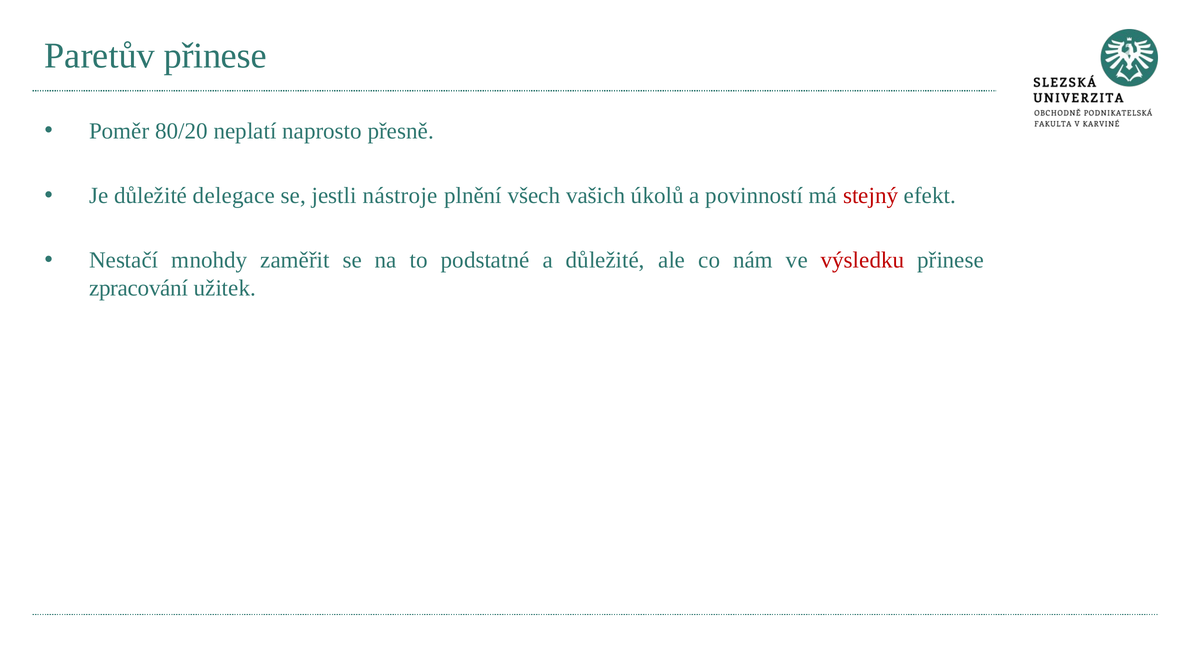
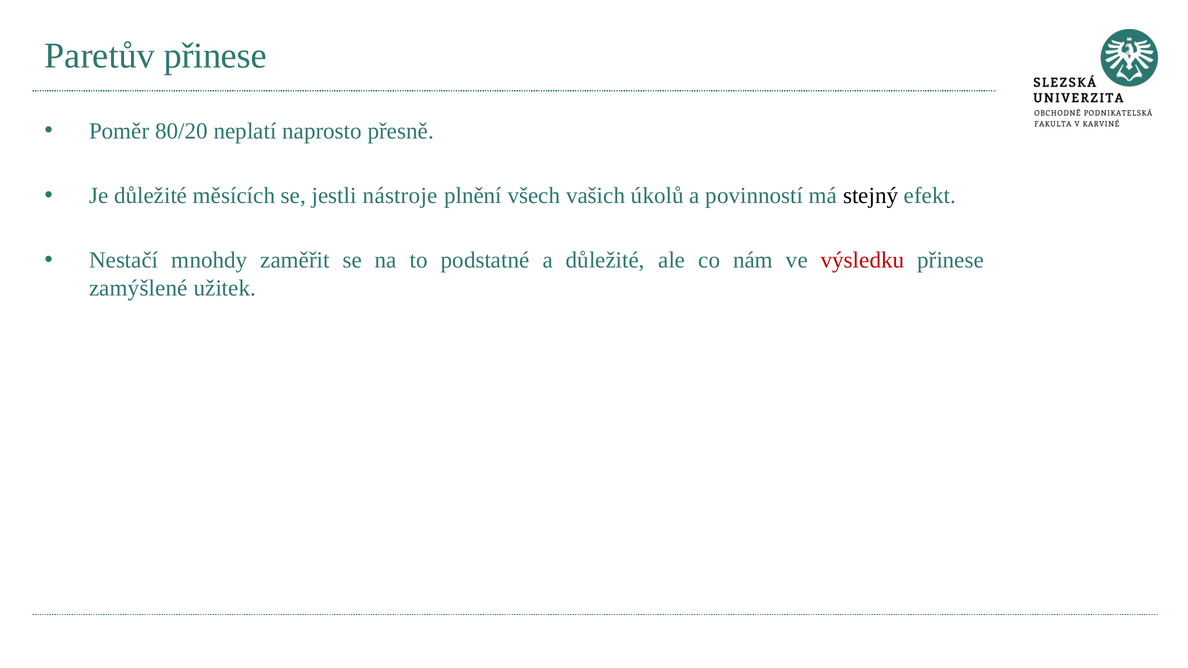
delegace: delegace -> měsících
stejný colour: red -> black
zpracování: zpracování -> zamýšlené
